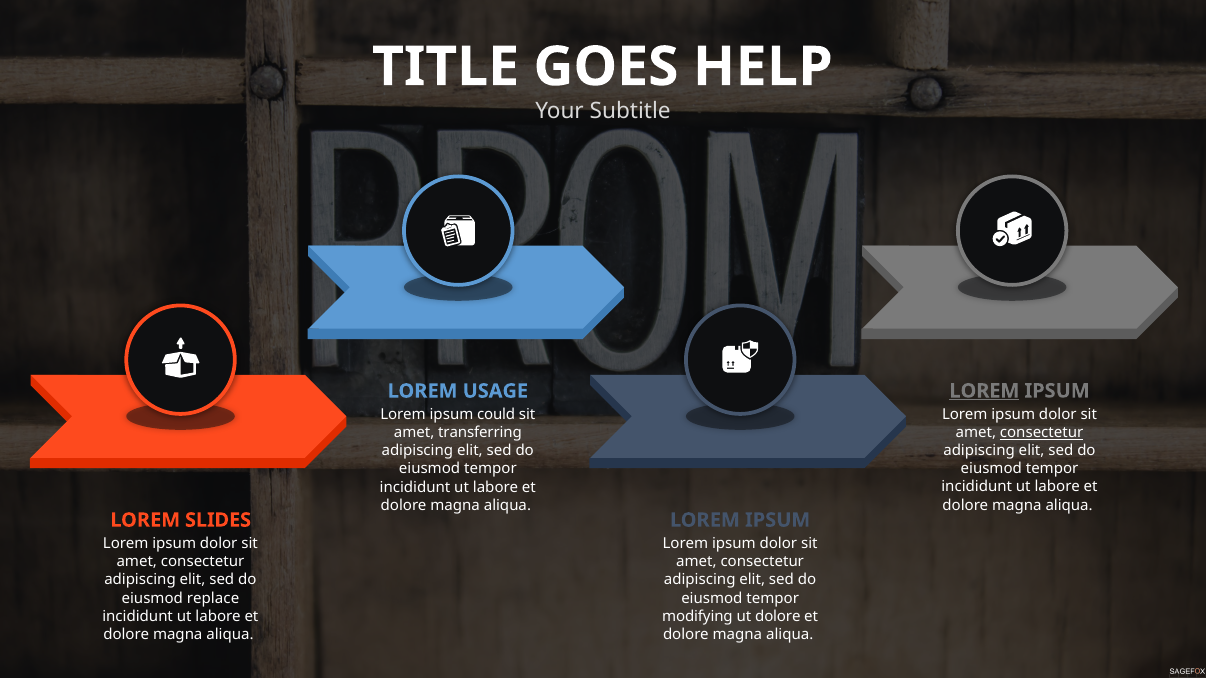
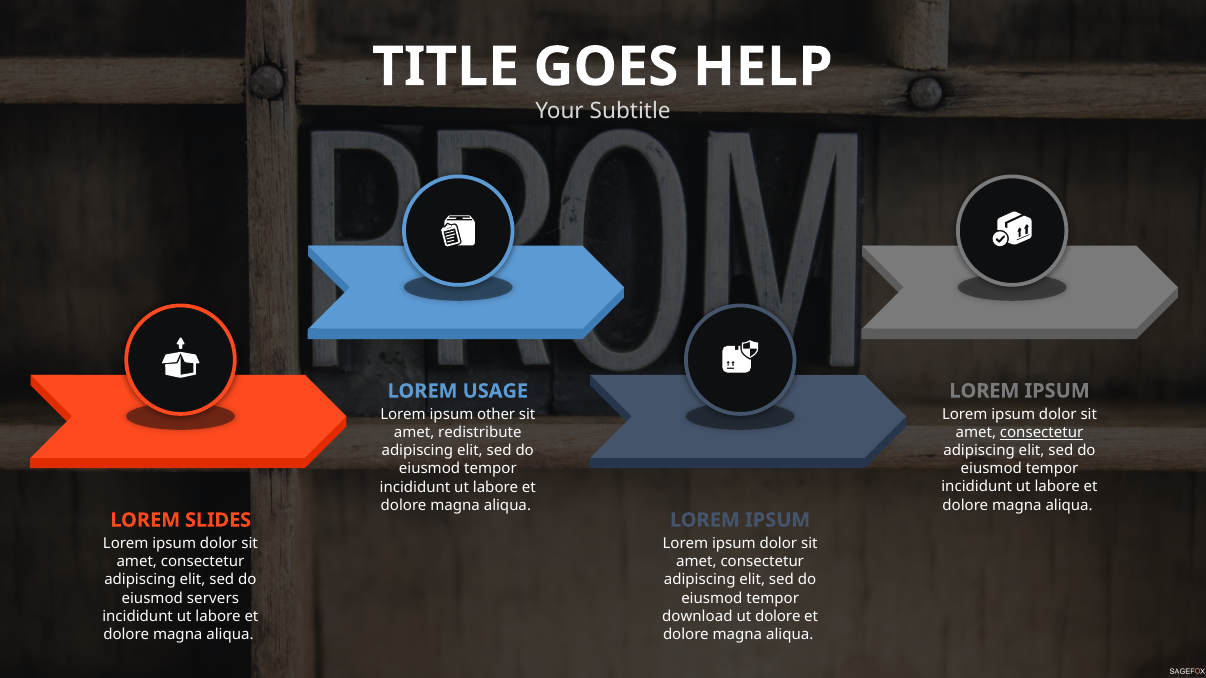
LOREM at (984, 391) underline: present -> none
could: could -> other
transferring: transferring -> redistribute
replace: replace -> servers
modifying: modifying -> download
